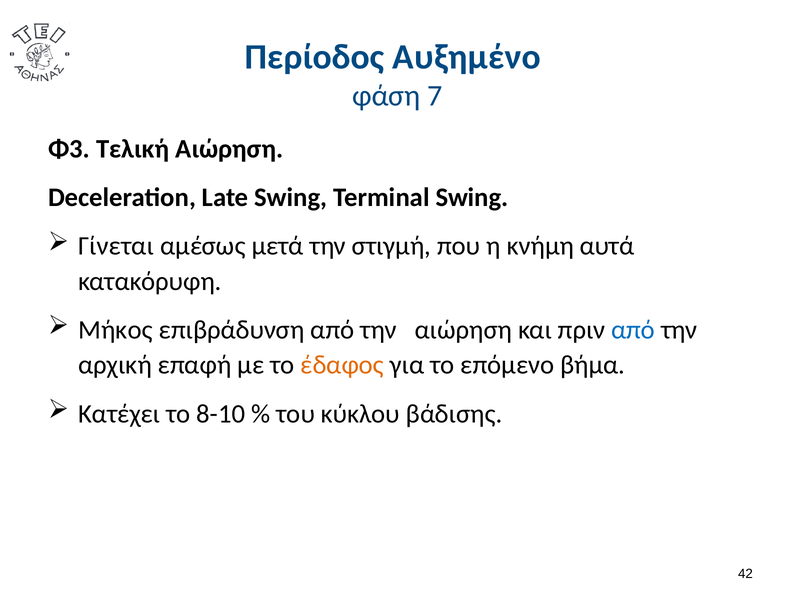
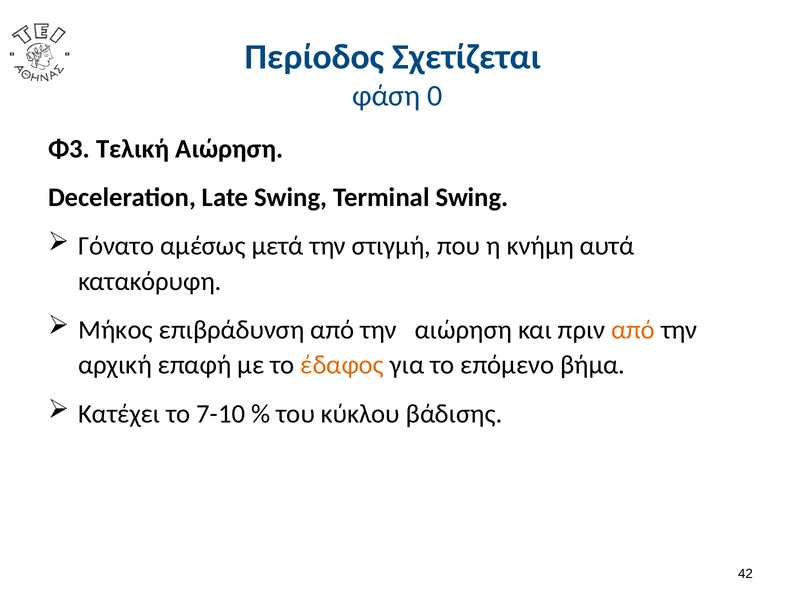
Αυξημένο: Αυξημένο -> Σχετίζεται
7: 7 -> 0
Γίνεται: Γίνεται -> Γόνατο
από at (633, 330) colour: blue -> orange
8-10: 8-10 -> 7-10
